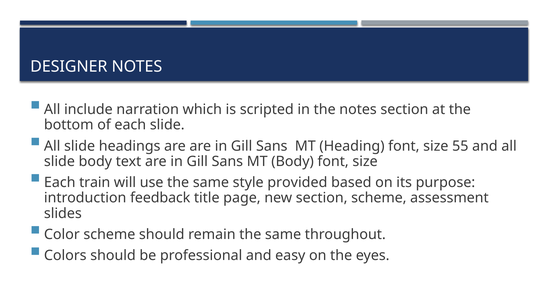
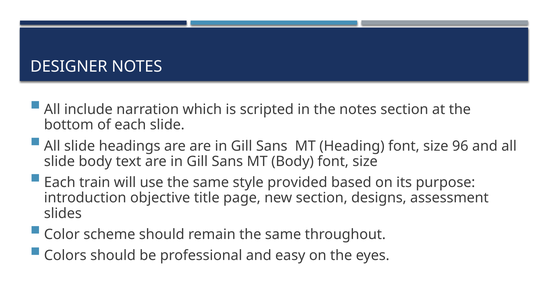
55: 55 -> 96
feedback: feedback -> objective
section scheme: scheme -> designs
